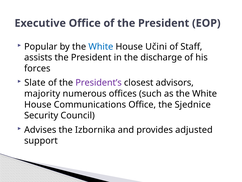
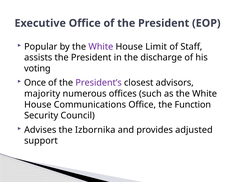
White at (101, 46) colour: blue -> purple
Učini: Učini -> Limit
forces: forces -> voting
Slate: Slate -> Once
Sjednice: Sjednice -> Function
